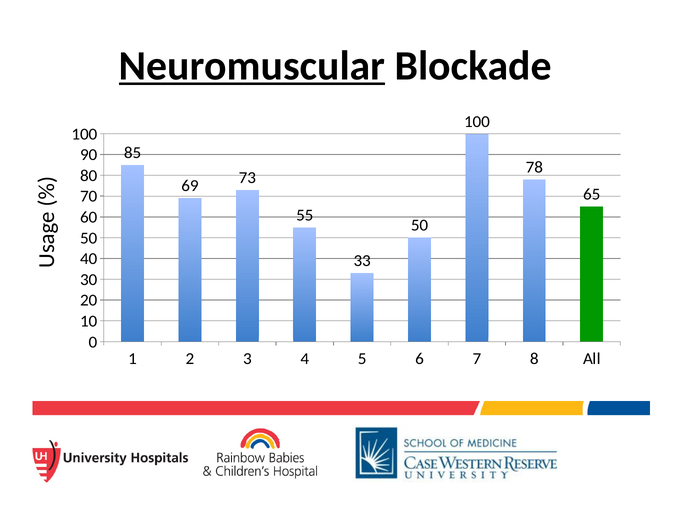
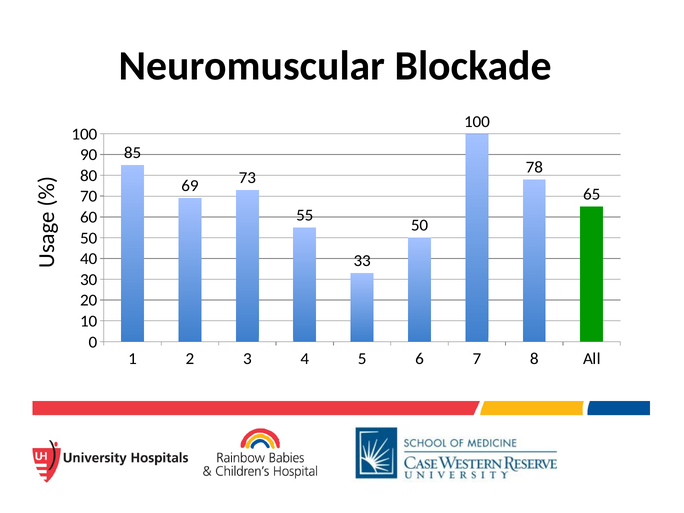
Neuromuscular underline: present -> none
